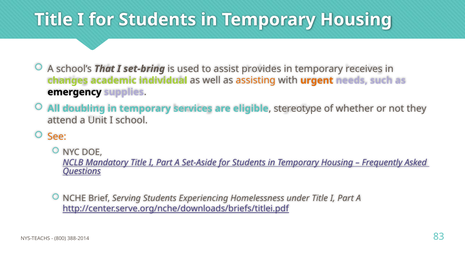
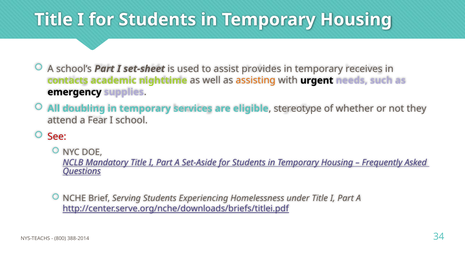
school’s That: That -> Part
set-bring: set-bring -> set-sheet
changes: changes -> contacts
individual: individual -> nighttime
urgent colour: orange -> black
Unit: Unit -> Fear
See colour: orange -> red
83: 83 -> 34
